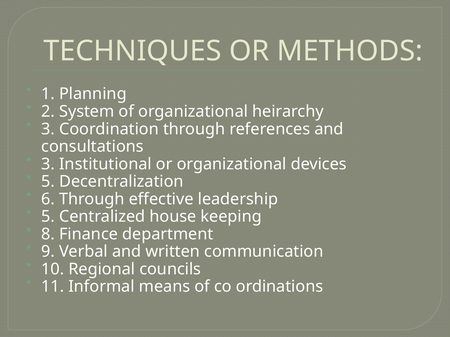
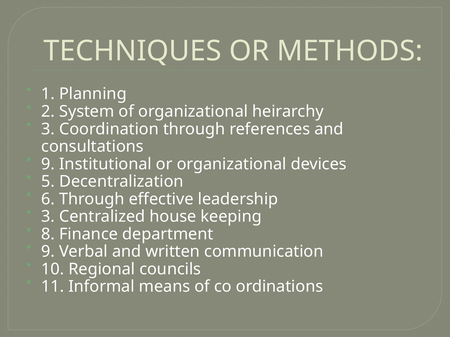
3 at (48, 164): 3 -> 9
5 at (48, 217): 5 -> 3
